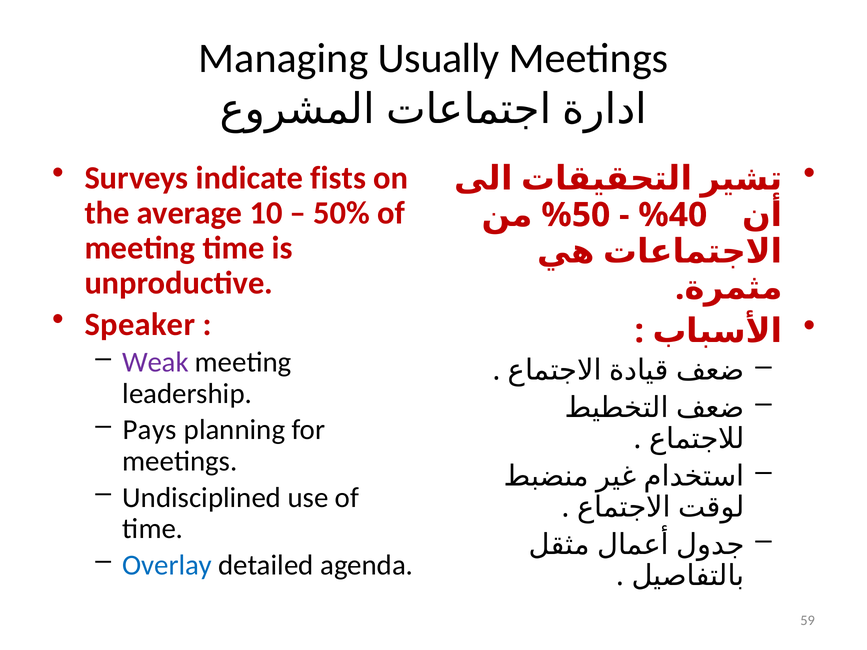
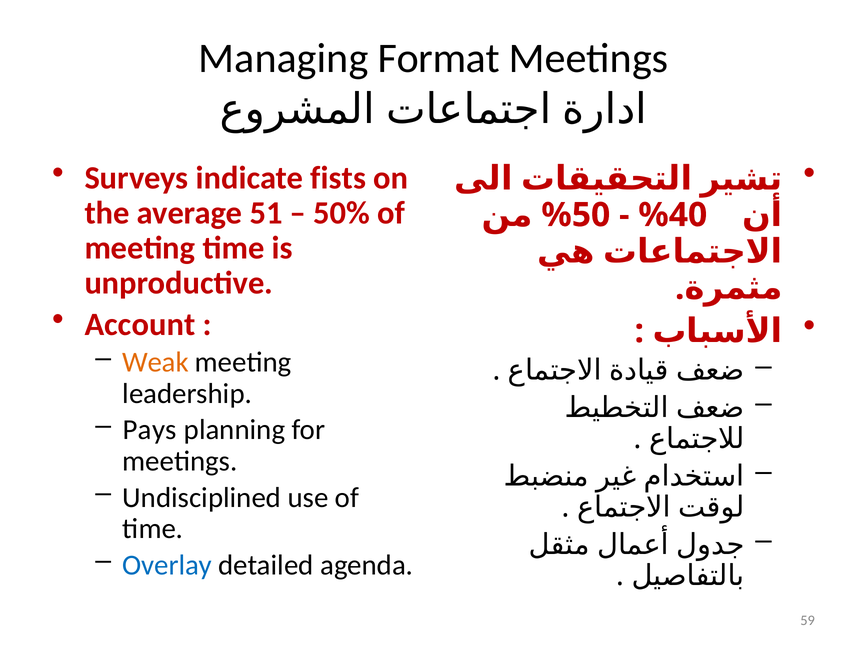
Usually: Usually -> Format
10: 10 -> 51
Speaker: Speaker -> Account
Weak colour: purple -> orange
